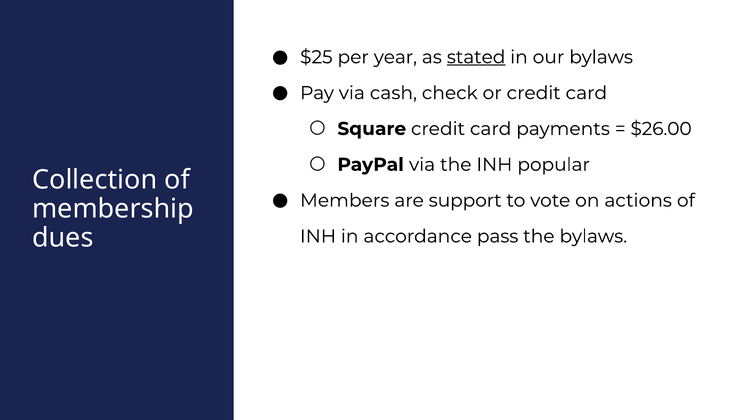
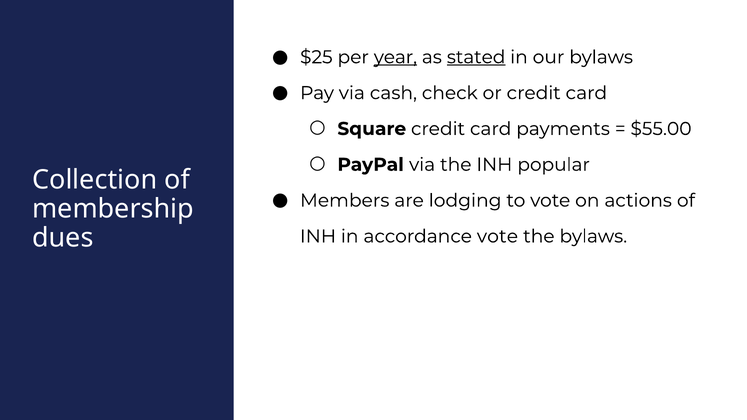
year underline: none -> present
$26.00: $26.00 -> $55.00
support: support -> lodging
accordance pass: pass -> vote
